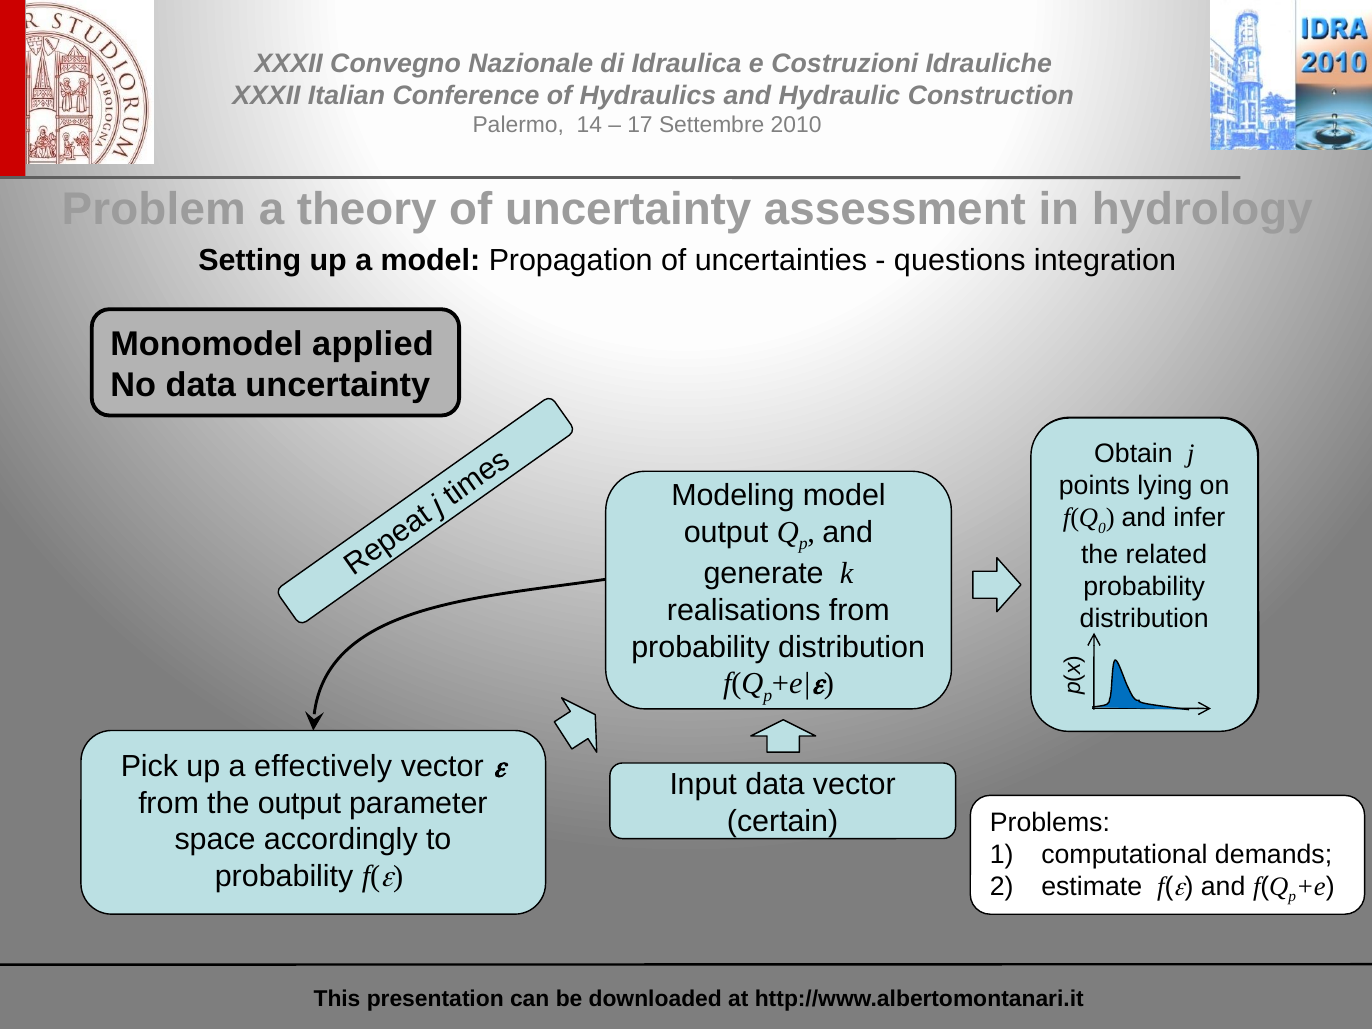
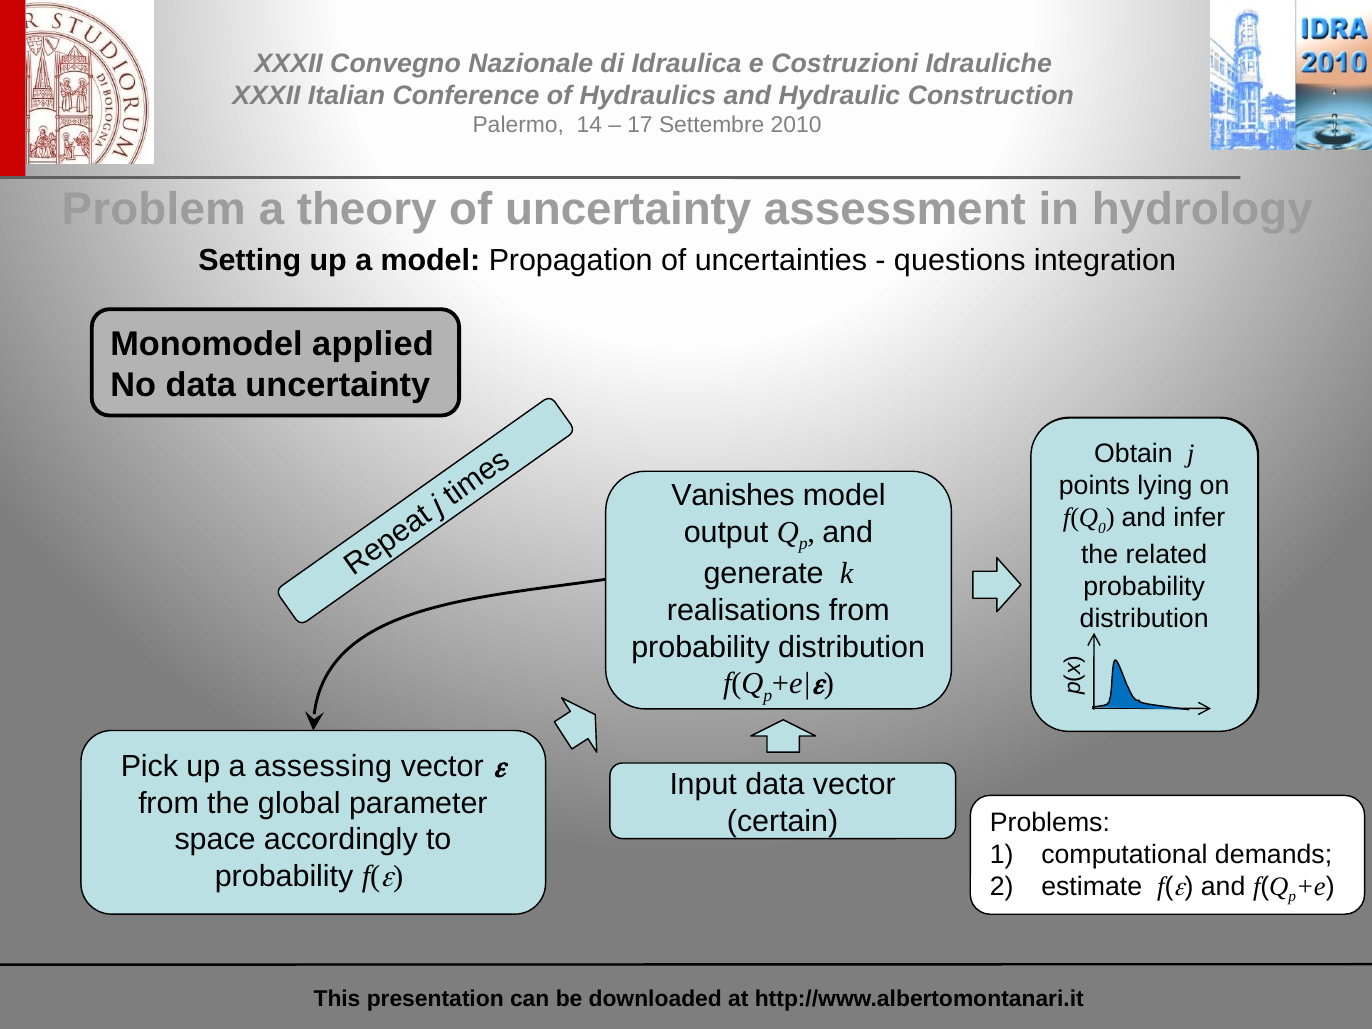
Modeling: Modeling -> Vanishes
effectively: effectively -> assessing
the output: output -> global
